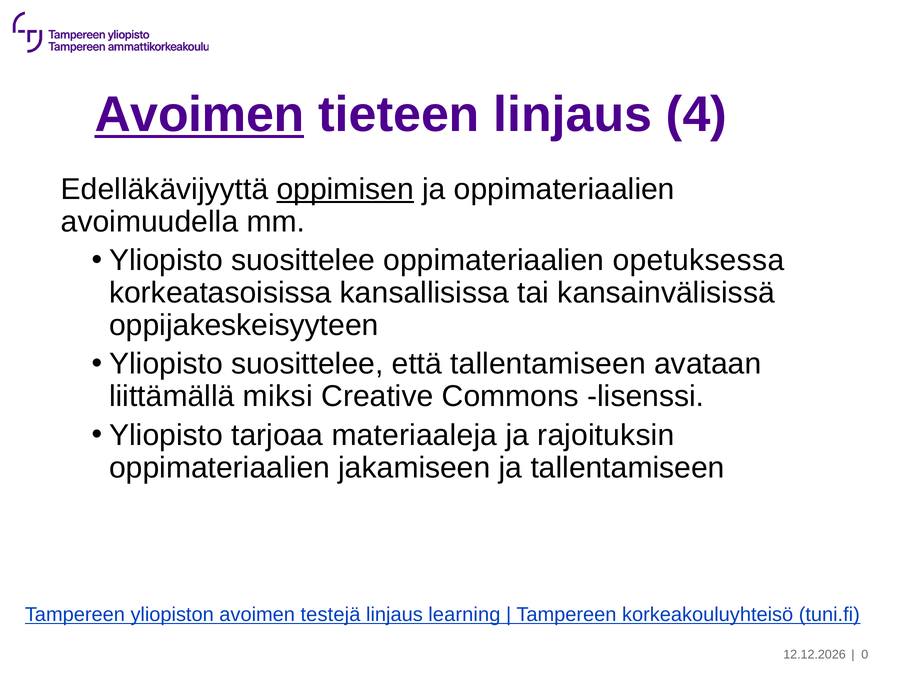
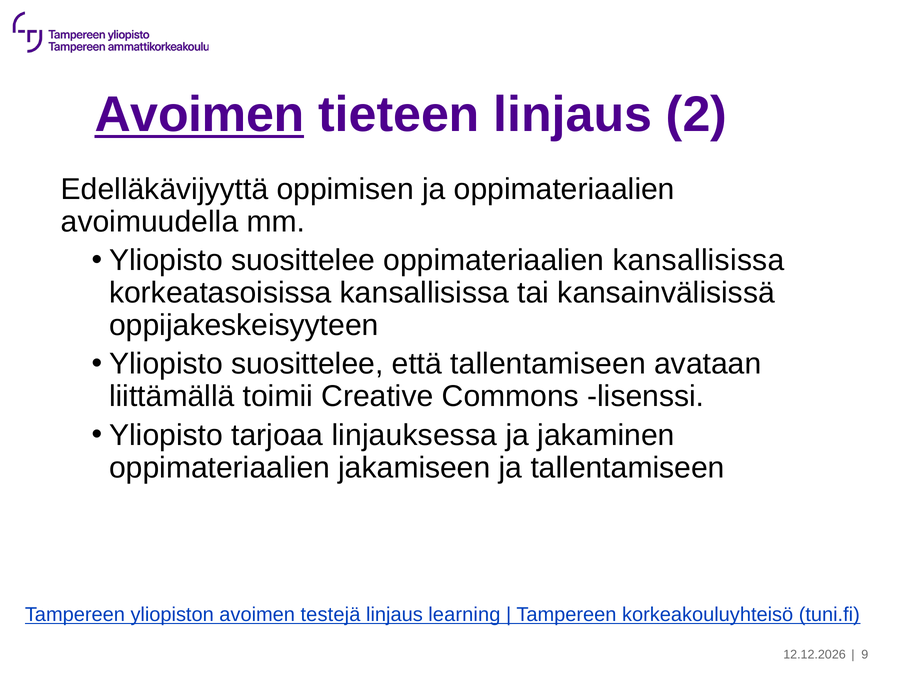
4: 4 -> 2
oppimisen underline: present -> none
oppimateriaalien opetuksessa: opetuksessa -> kansallisissa
miksi: miksi -> toimii
materiaaleja: materiaaleja -> linjauksessa
rajoituksin: rajoituksin -> jakaminen
0: 0 -> 9
